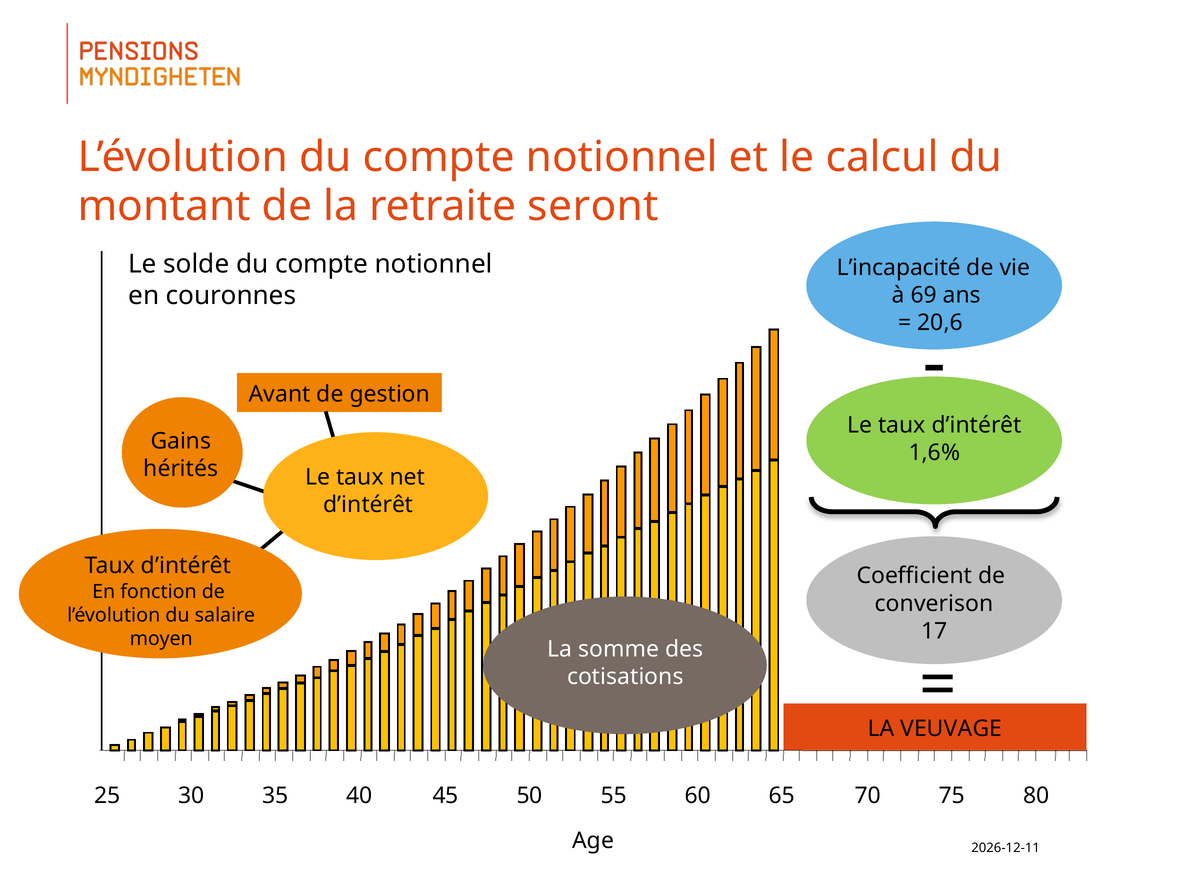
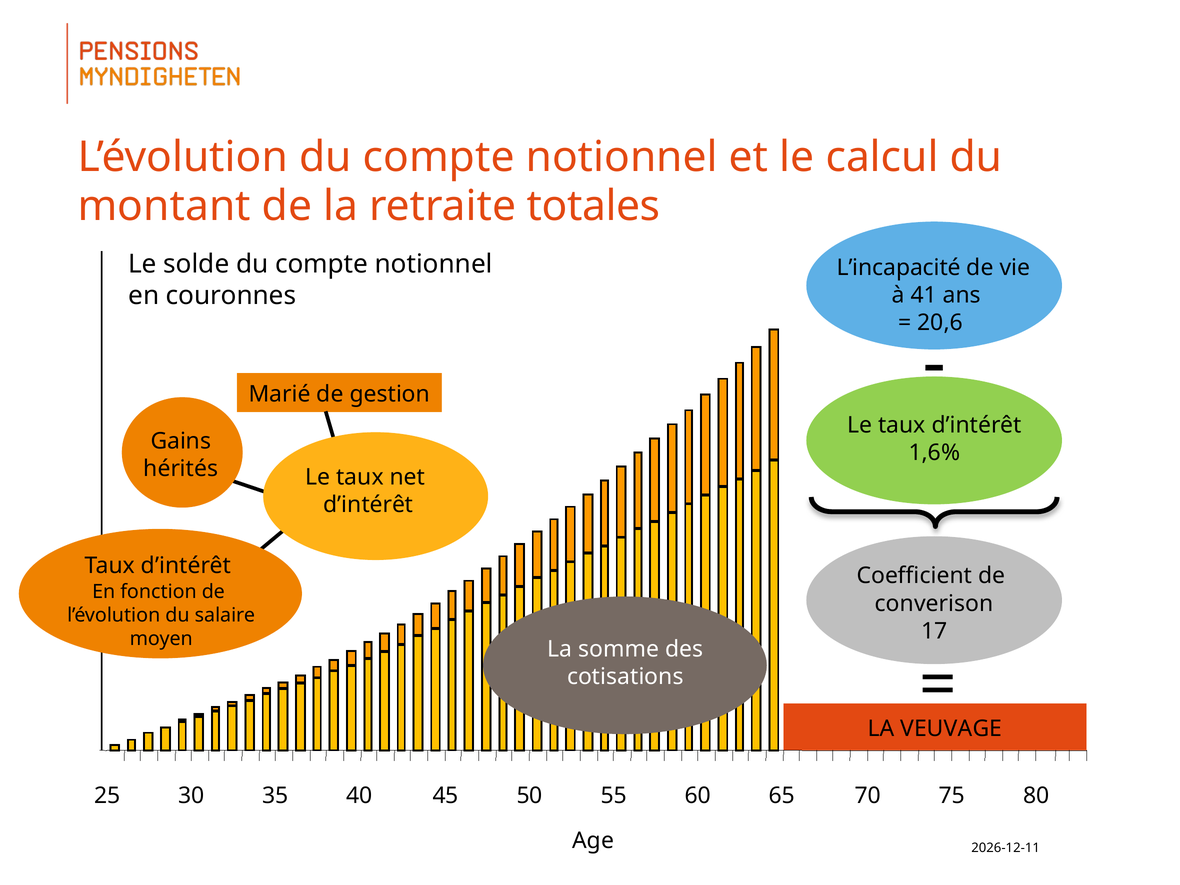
seront: seront -> totales
69: 69 -> 41
Avant: Avant -> Marié
